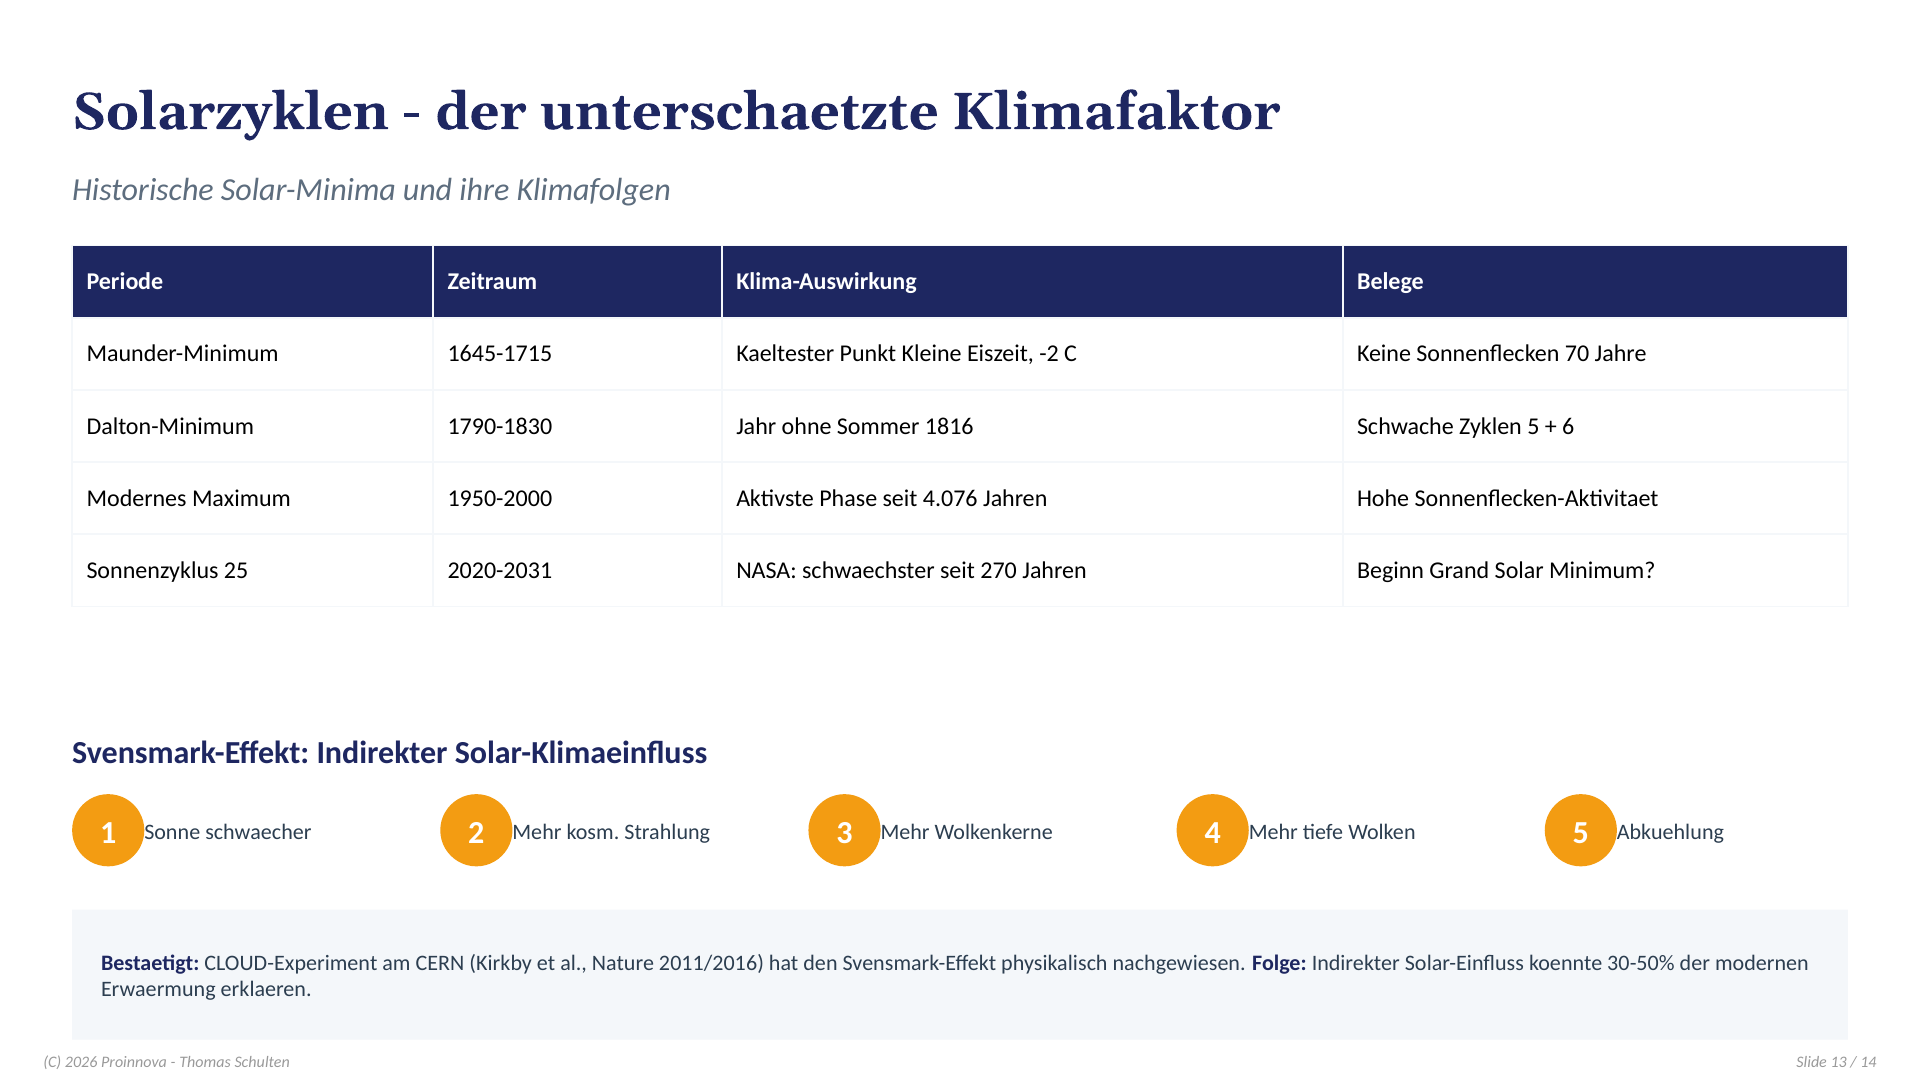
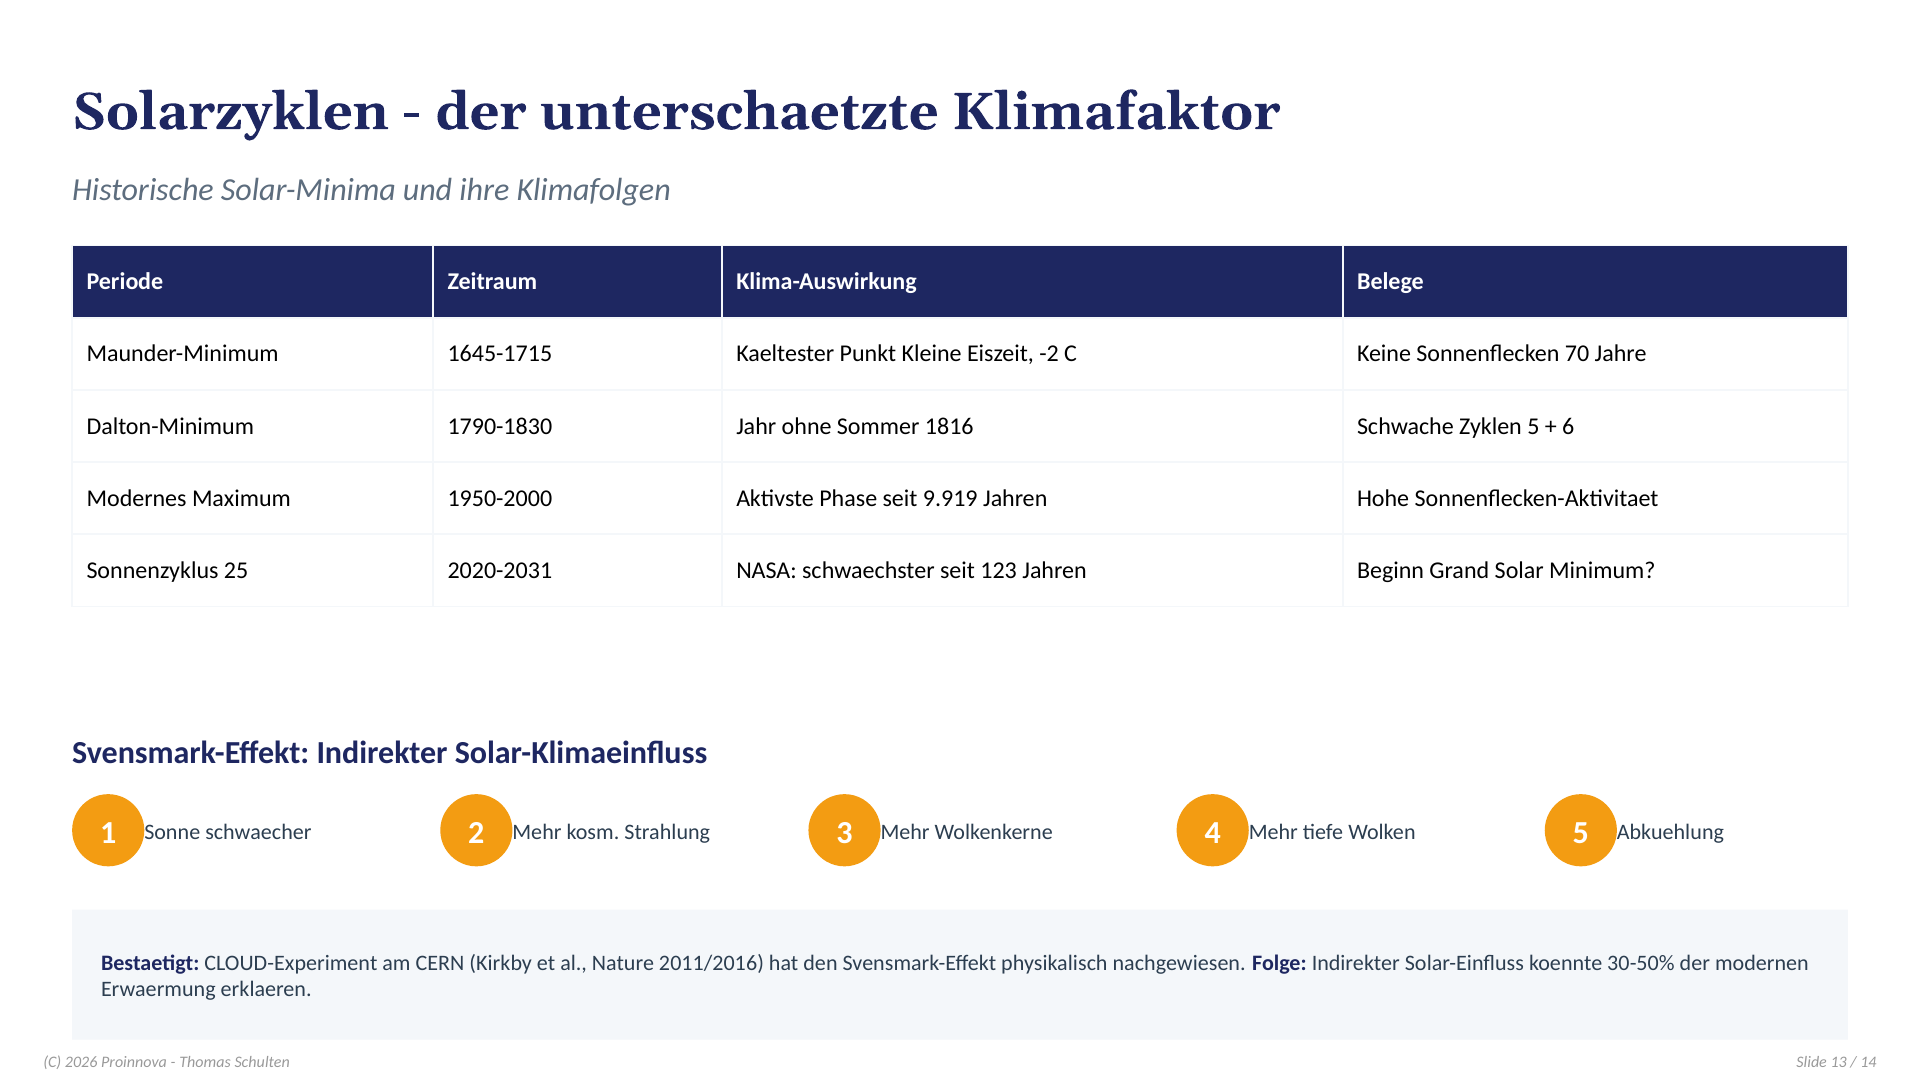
4.076: 4.076 -> 9.919
270: 270 -> 123
